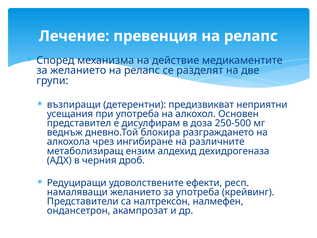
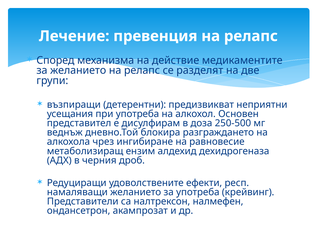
различните: различните -> равновесие
